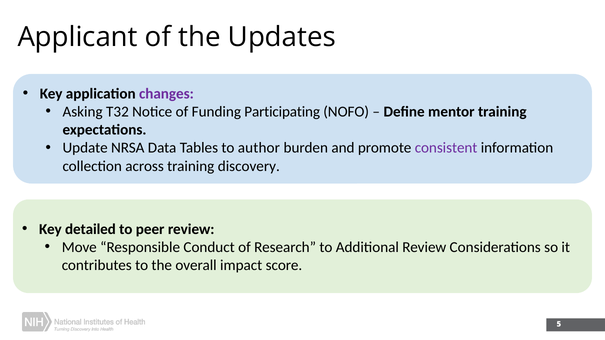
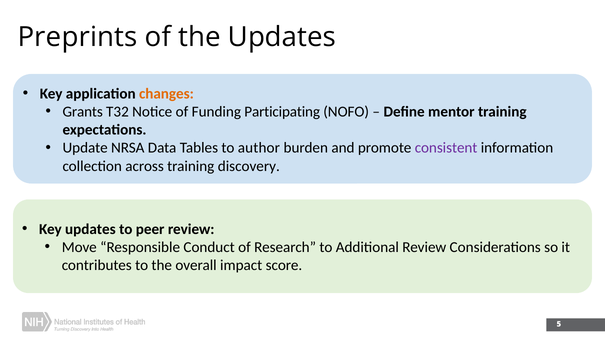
Applicant: Applicant -> Preprints
changes colour: purple -> orange
Asking: Asking -> Grants
Key detailed: detailed -> updates
